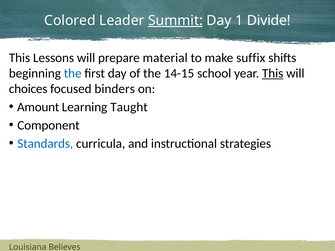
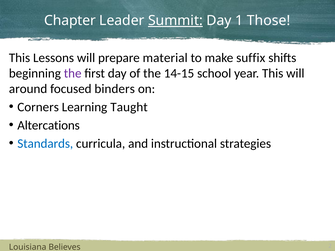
Colored: Colored -> Chapter
Divide: Divide -> Those
the at (73, 73) colour: blue -> purple
This at (273, 73) underline: present -> none
choices: choices -> around
Amount: Amount -> Corners
Component: Component -> Altercations
